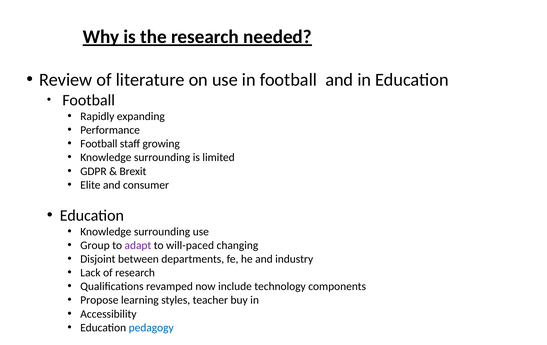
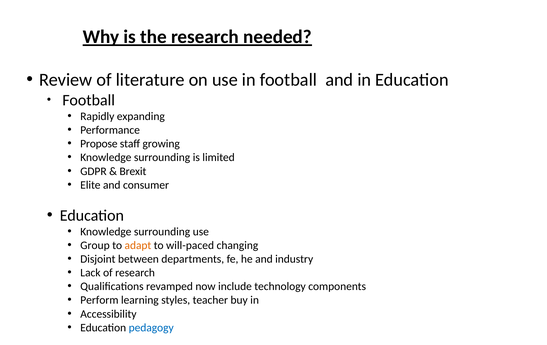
Football at (99, 143): Football -> Propose
adapt colour: purple -> orange
Propose: Propose -> Perform
